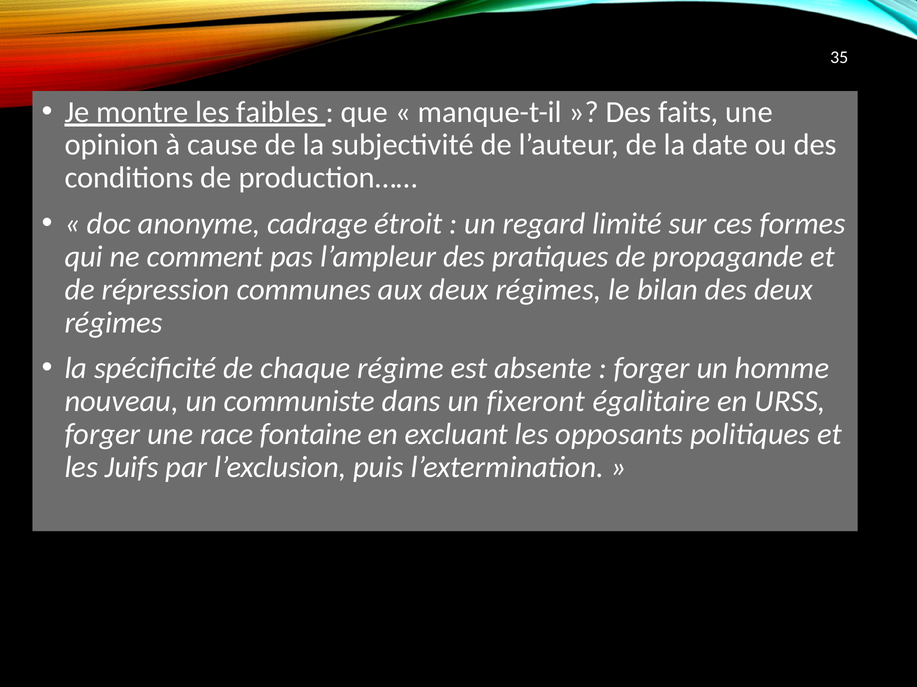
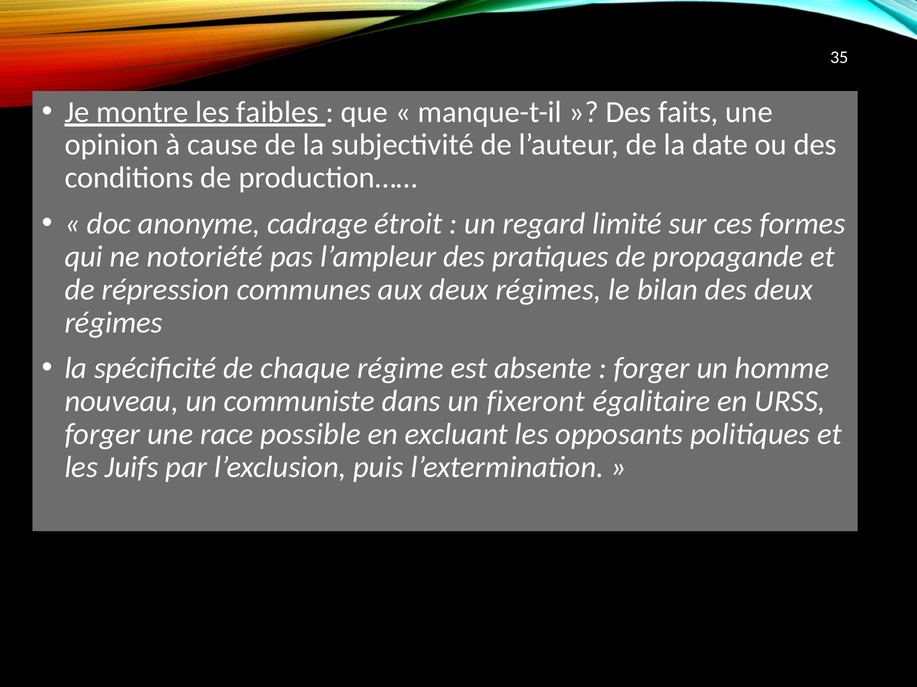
comment: comment -> notoriété
fontaine: fontaine -> possible
